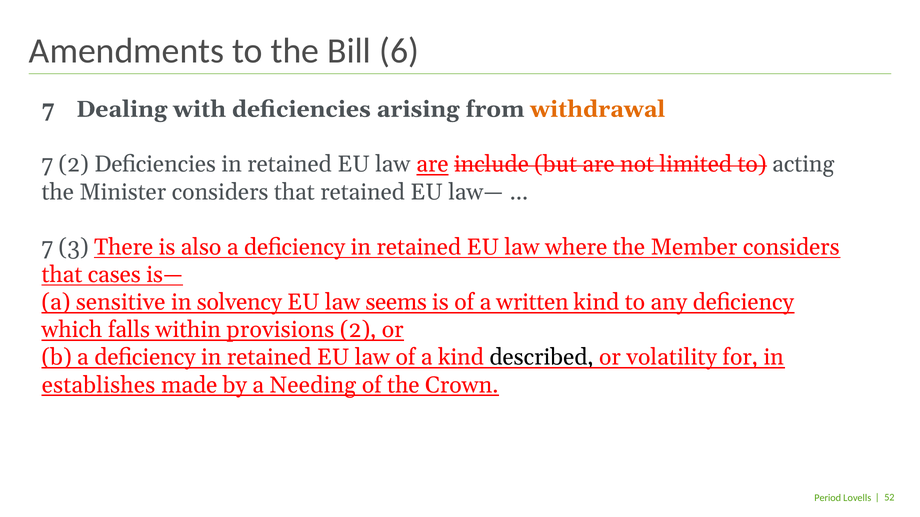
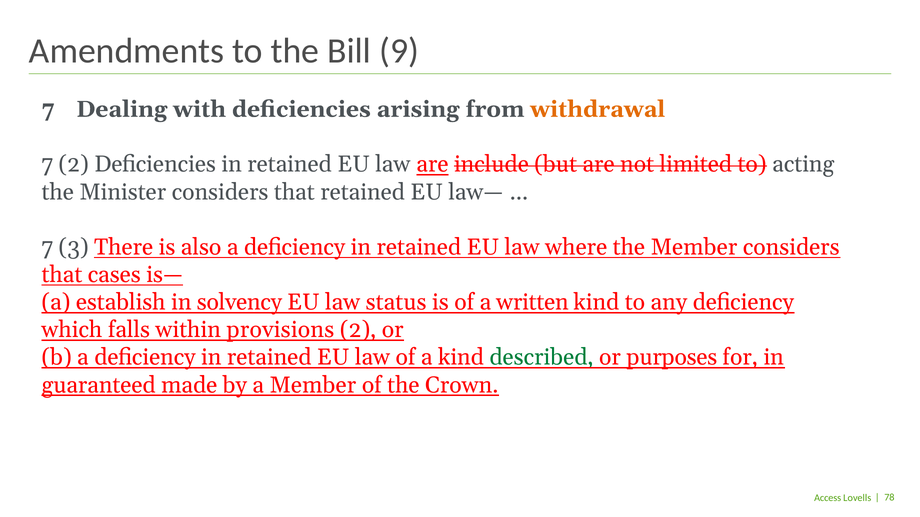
6: 6 -> 9
sensitive: sensitive -> establish
seems: seems -> status
described colour: black -> green
volatility: volatility -> purposes
establishes: establishes -> guaranteed
a Needing: Needing -> Member
Period: Period -> Access
52: 52 -> 78
